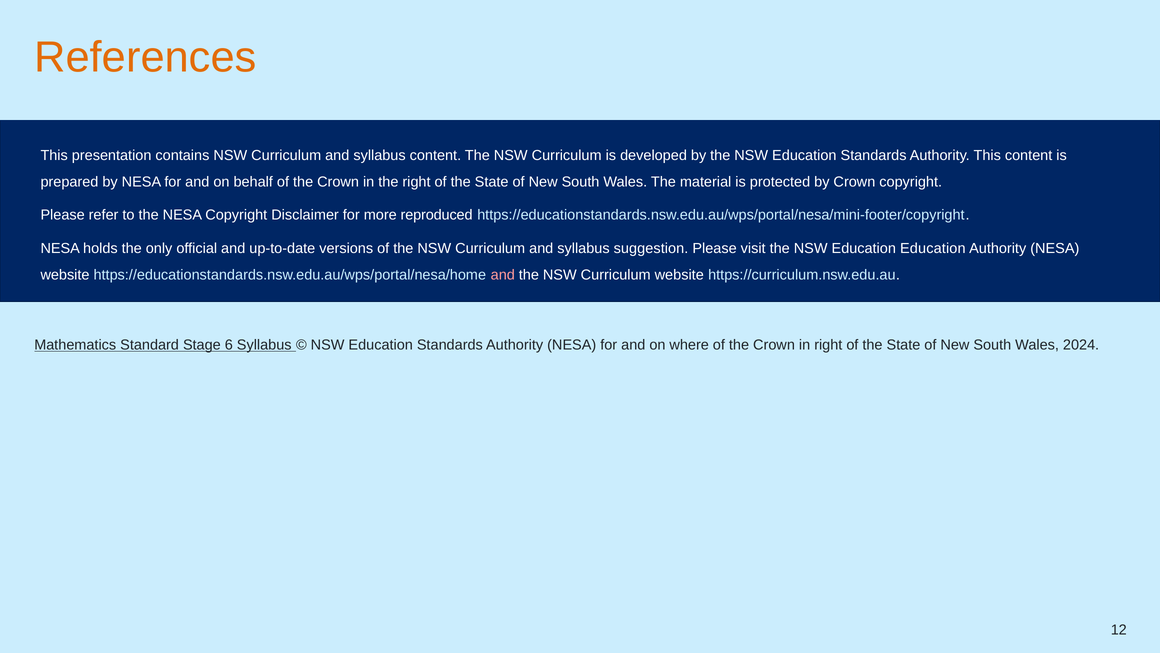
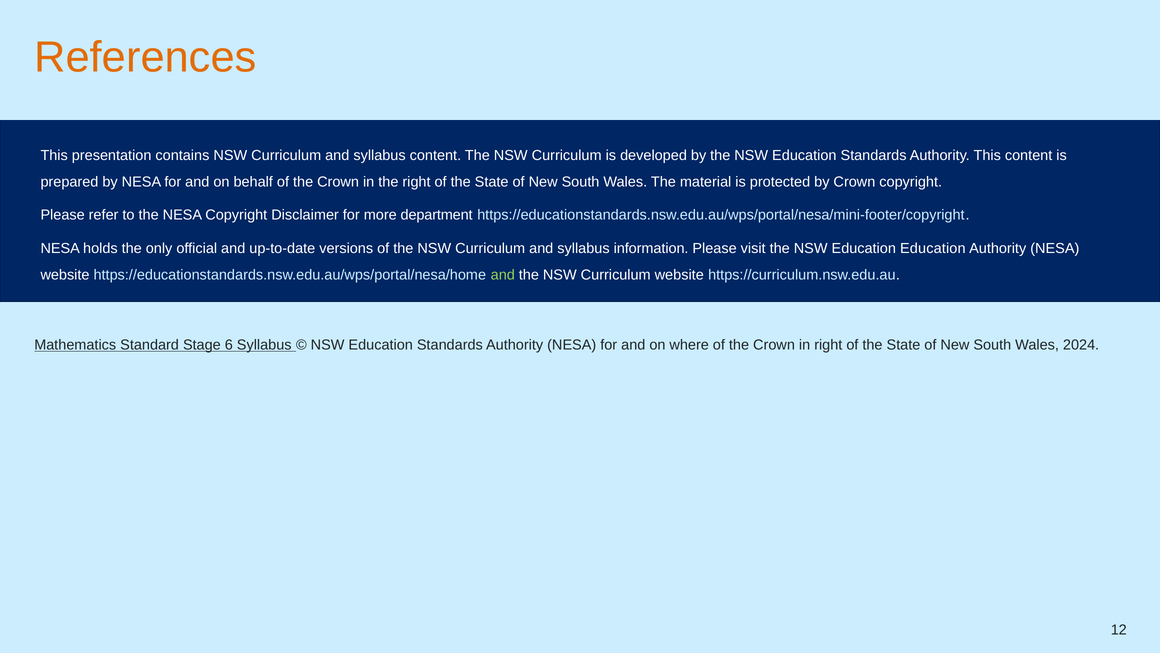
reproduced: reproduced -> department
suggestion: suggestion -> information
and at (503, 275) colour: pink -> light green
